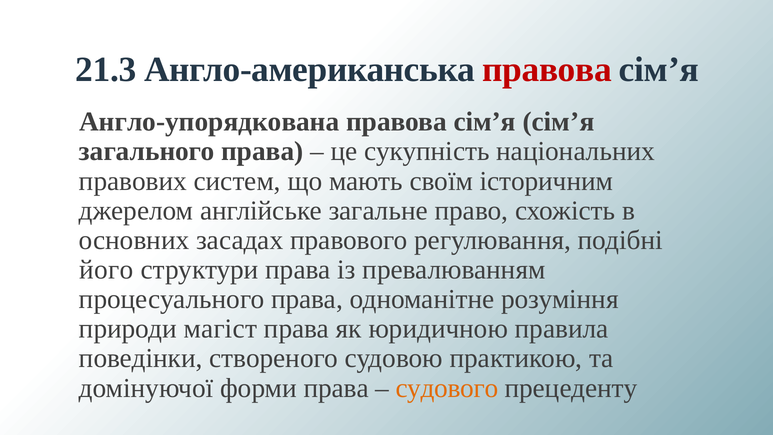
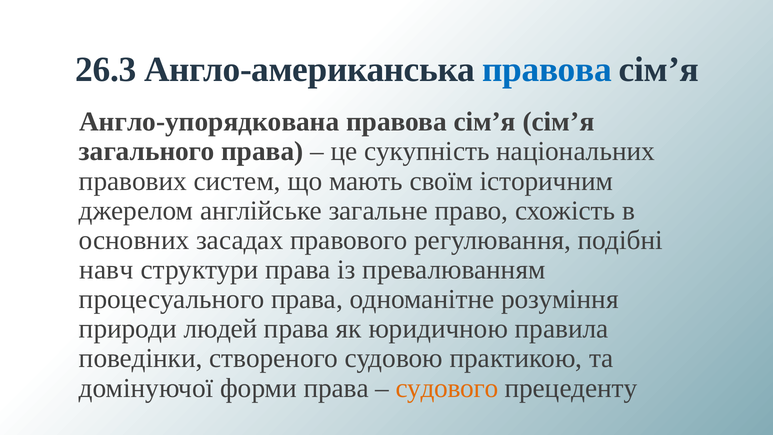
21.3: 21.3 -> 26.3
правова at (547, 69) colour: red -> blue
його: його -> навч
магіст: магіст -> людей
